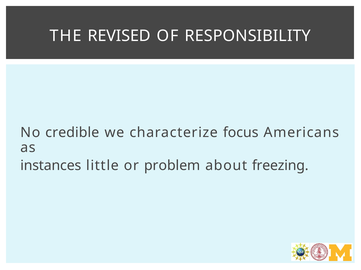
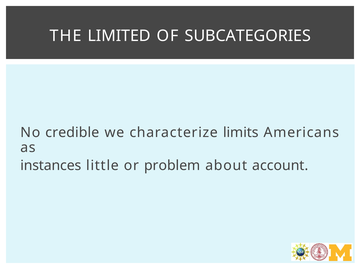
REVISED: REVISED -> LIMITED
RESPONSIBILITY: RESPONSIBILITY -> SUBCATEGORIES
focus: focus -> limits
freezing: freezing -> account
